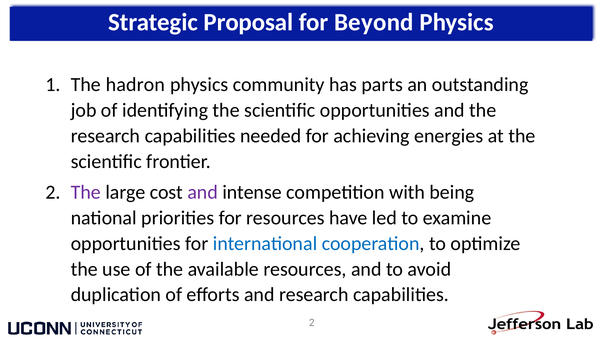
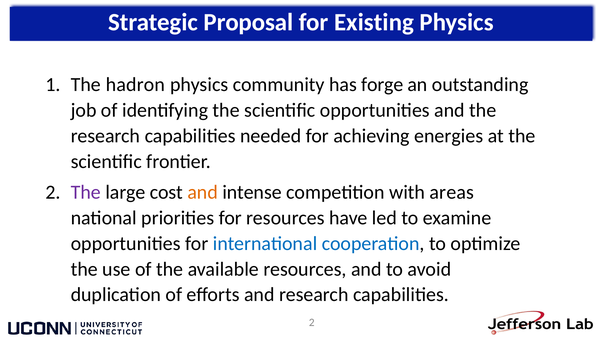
Beyond: Beyond -> Existing
parts: parts -> forge
and at (203, 192) colour: purple -> orange
being: being -> areas
